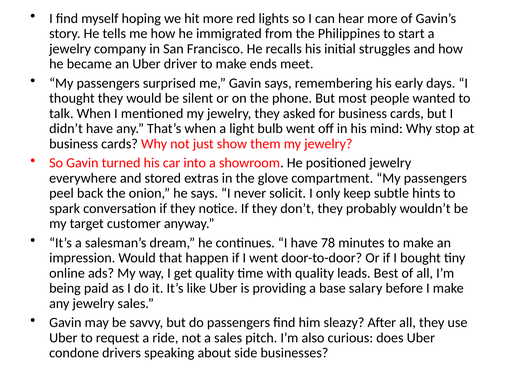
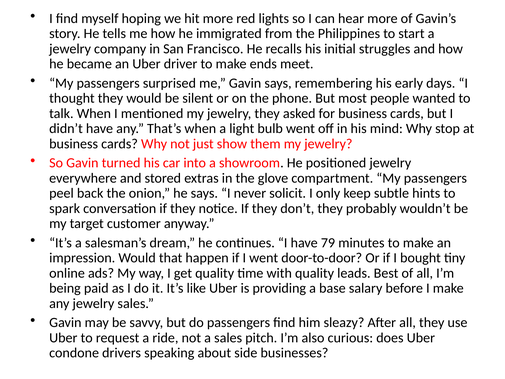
78: 78 -> 79
